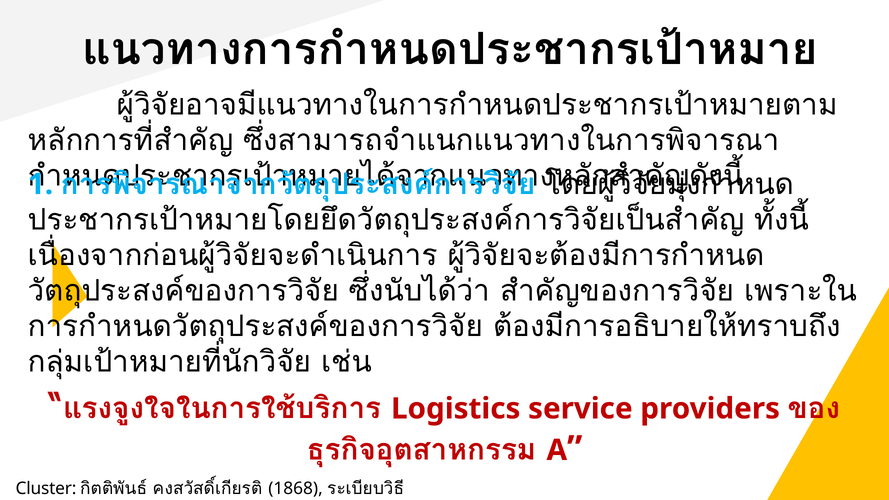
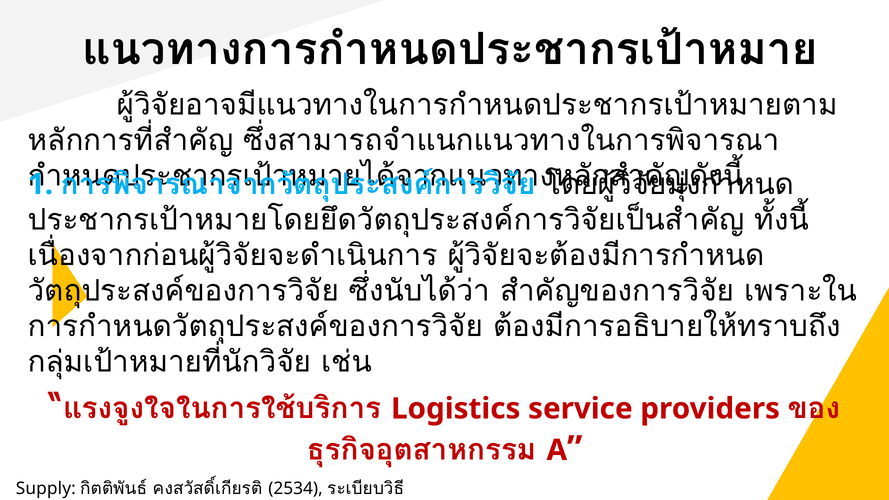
Cluster: Cluster -> Supply
1868: 1868 -> 2534
